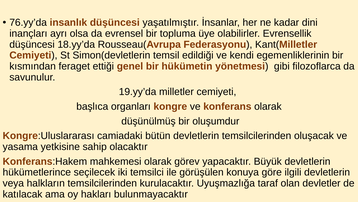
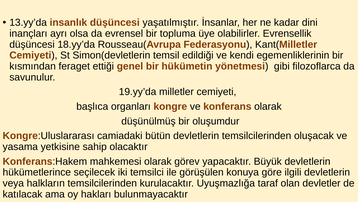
76.yy’da: 76.yy’da -> 13.yy’da
